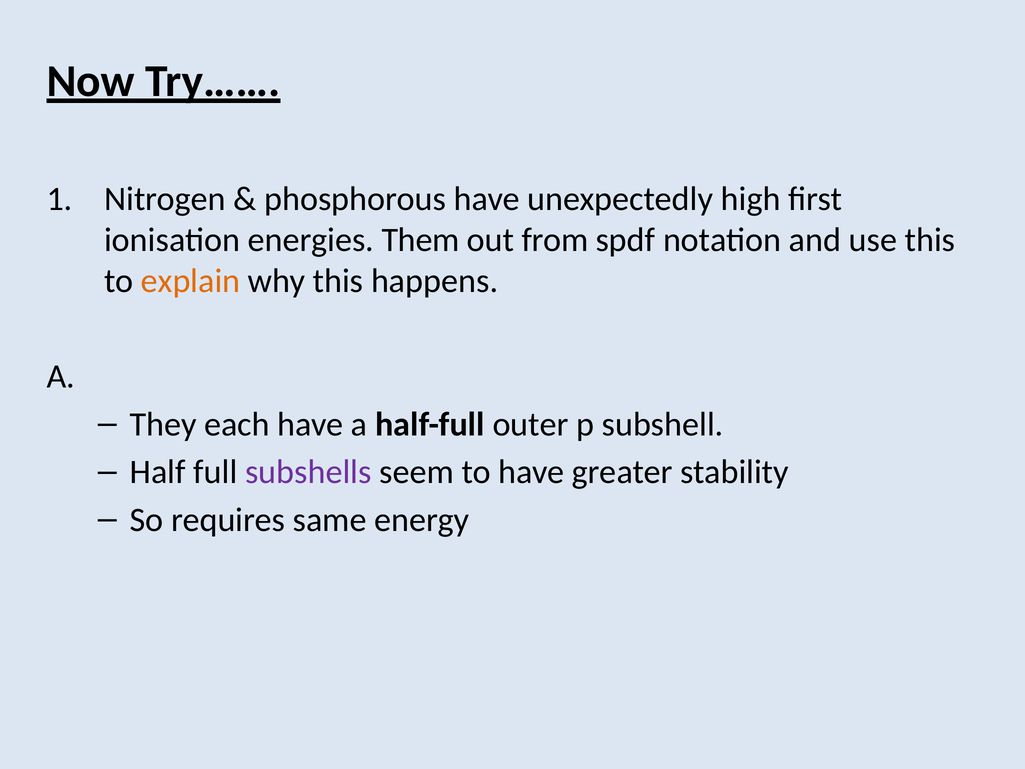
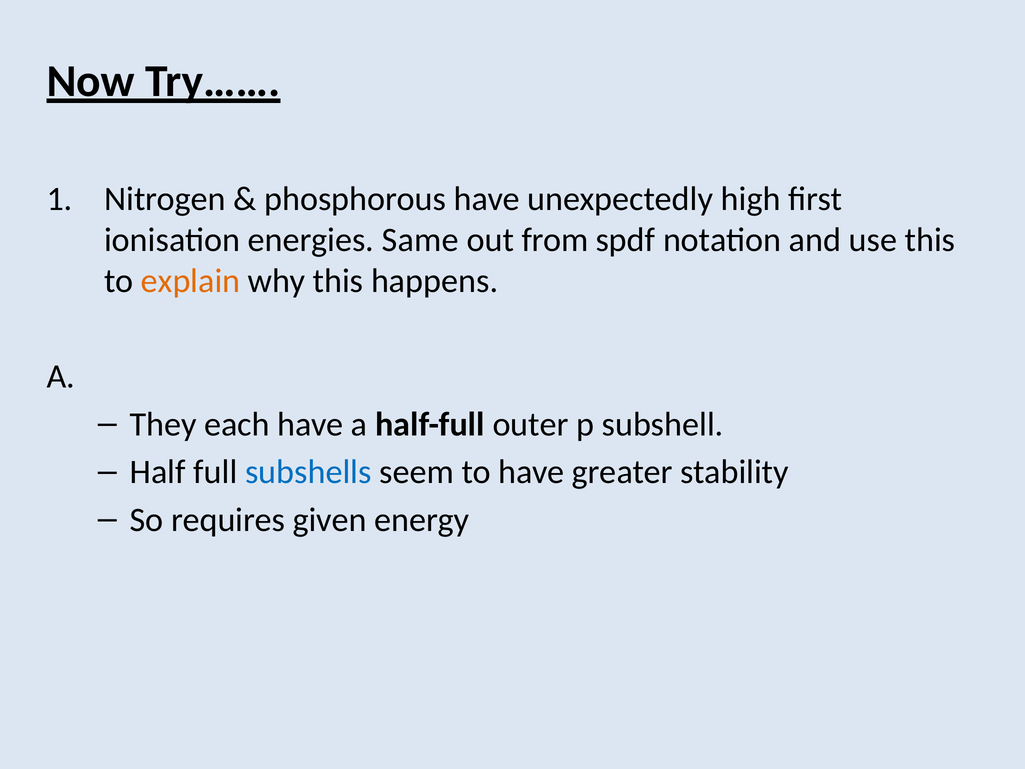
Them: Them -> Same
subshells colour: purple -> blue
same: same -> given
